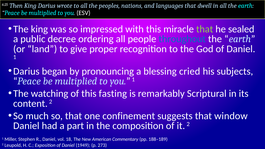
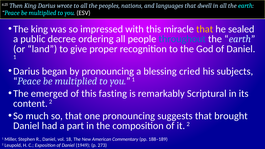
that at (205, 29) colour: light green -> yellow
watching: watching -> emerged
one confinement: confinement -> pronouncing
window: window -> brought
